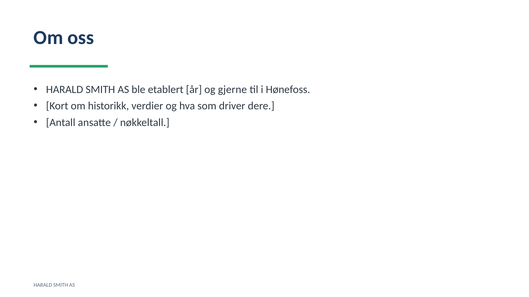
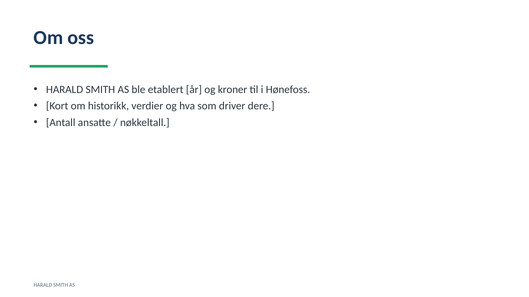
gjerne: gjerne -> kroner
